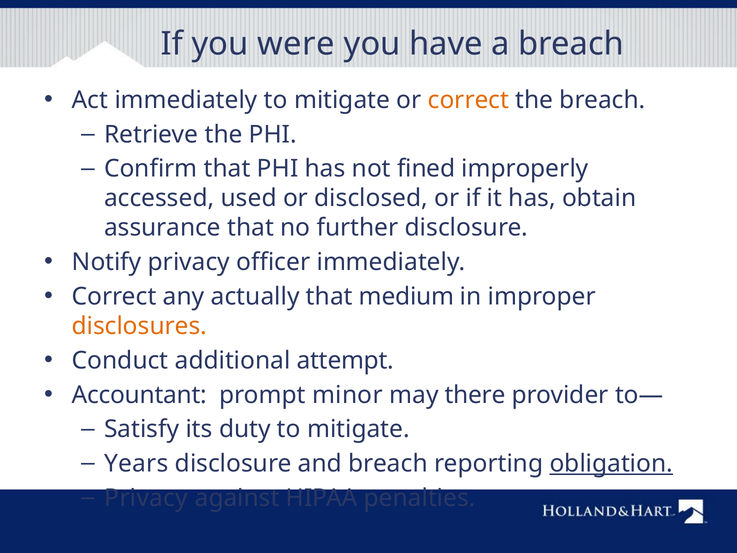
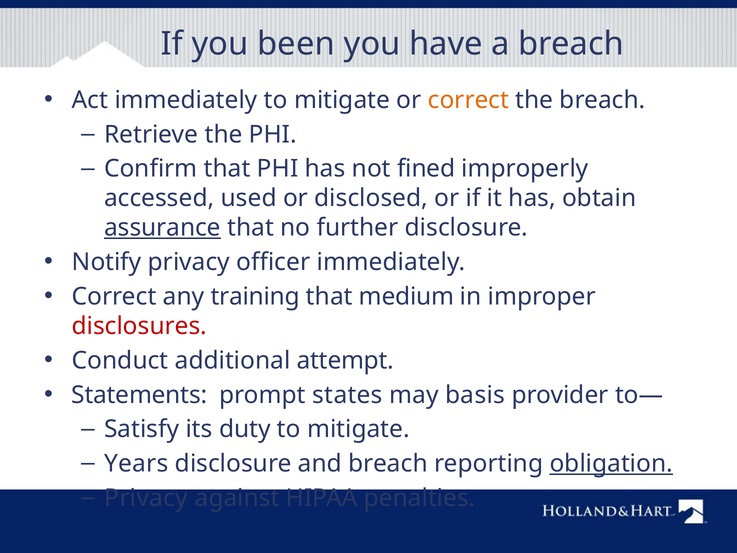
were: were -> been
assurance underline: none -> present
actually: actually -> training
disclosures colour: orange -> red
Accountant: Accountant -> Statements
minor: minor -> states
there: there -> basis
